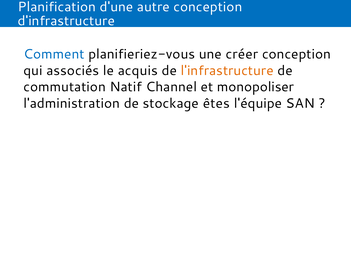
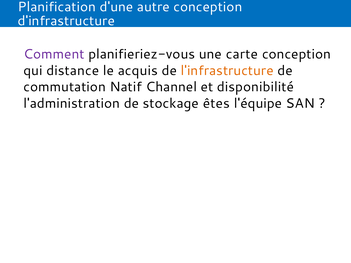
Comment colour: blue -> purple
créer: créer -> carte
associés: associés -> distance
monopoliser: monopoliser -> disponibilité
